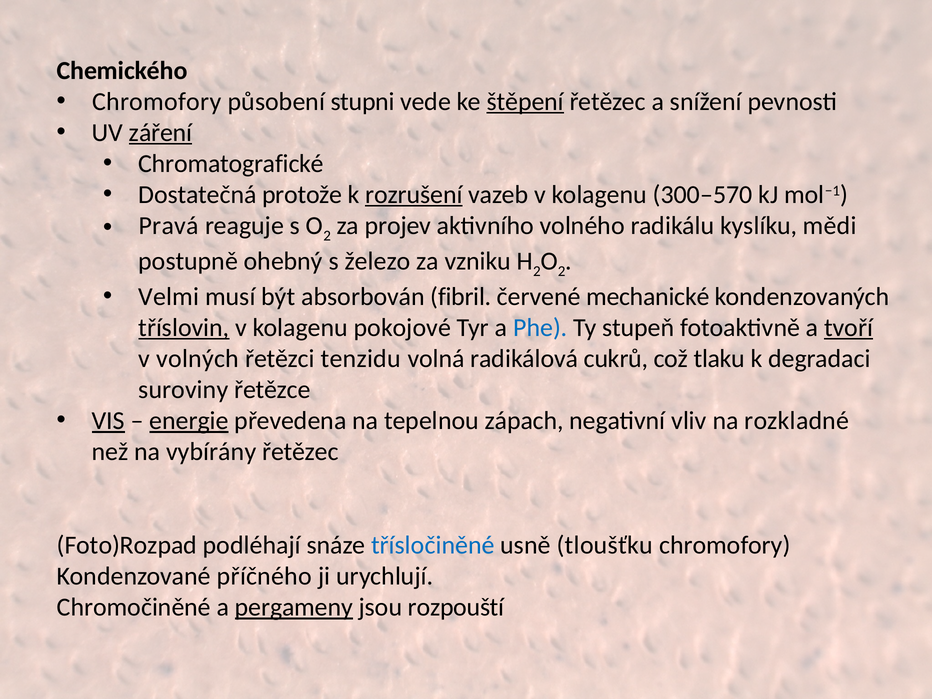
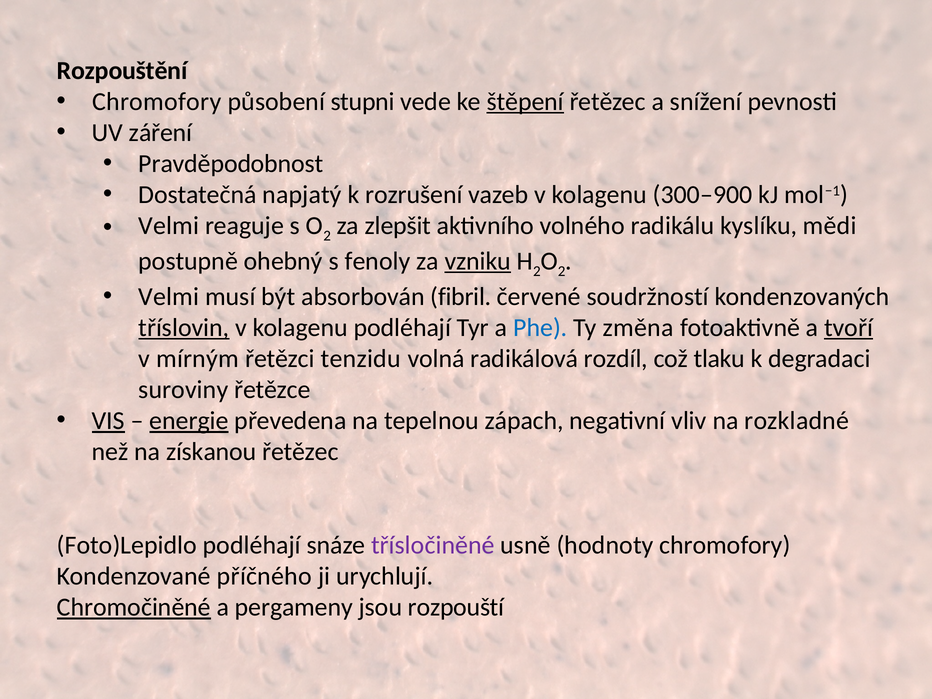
Chemického: Chemického -> Rozpouštění
záření underline: present -> none
Chromatografické: Chromatografické -> Pravděpodobnost
protože: protože -> napjatý
rozrušení underline: present -> none
300–570: 300–570 -> 300–900
Pravá at (169, 226): Pravá -> Velmi
projev: projev -> zlepšit
železo: železo -> fenoly
vzniku underline: none -> present
mechanické: mechanické -> soudržností
kolagenu pokojové: pokojové -> podléhají
stupeň: stupeň -> změna
volných: volných -> mírným
cukrů: cukrů -> rozdíl
vybírány: vybírány -> získanou
Foto)Rozpad: Foto)Rozpad -> Foto)Lepidlo
třísločiněné colour: blue -> purple
tloušťku: tloušťku -> hodnoty
Chromočiněné underline: none -> present
pergameny underline: present -> none
